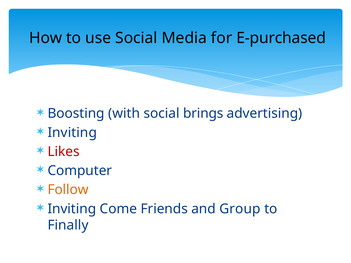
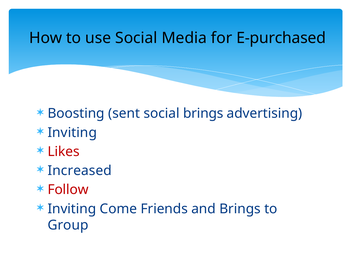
with: with -> sent
Computer: Computer -> Increased
Follow colour: orange -> red
and Group: Group -> Brings
Finally: Finally -> Group
